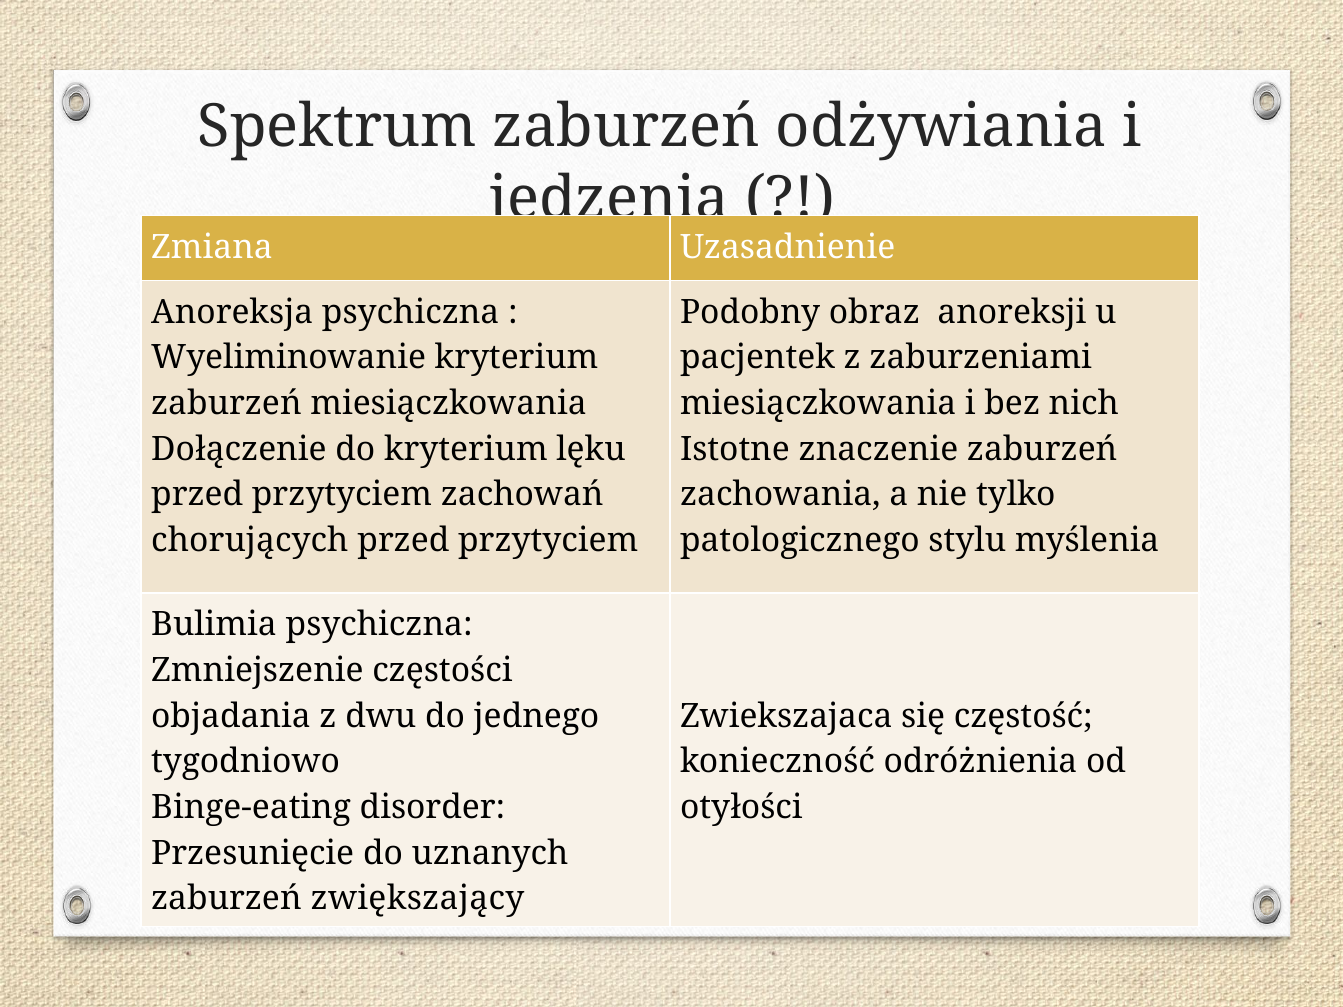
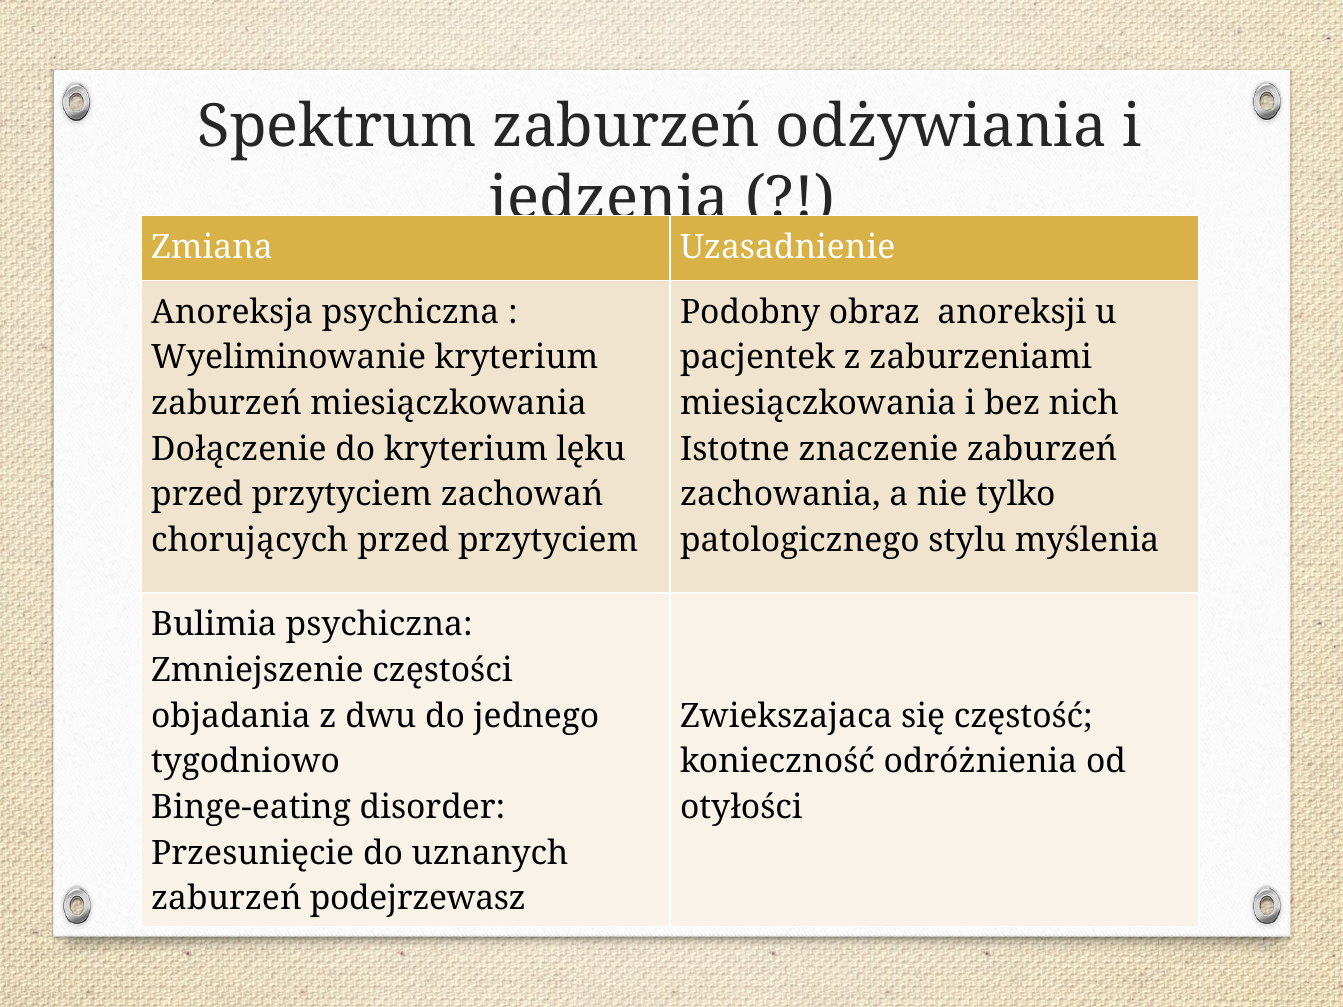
zwiększający: zwiększający -> podejrzewasz
